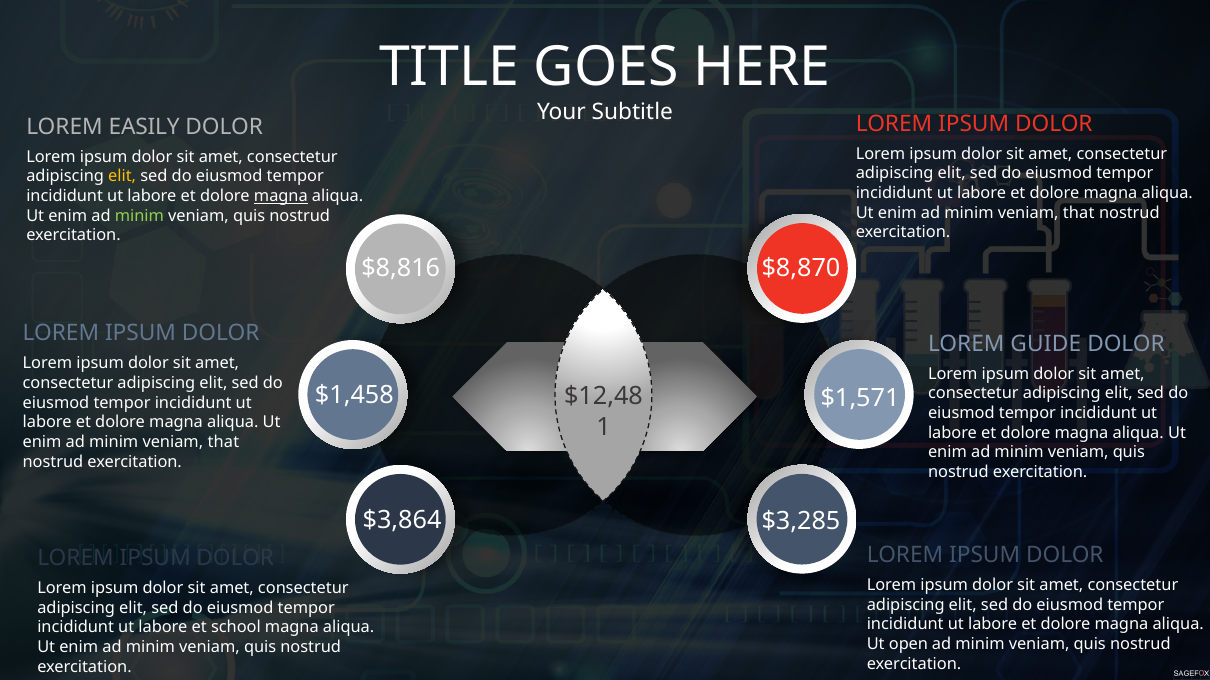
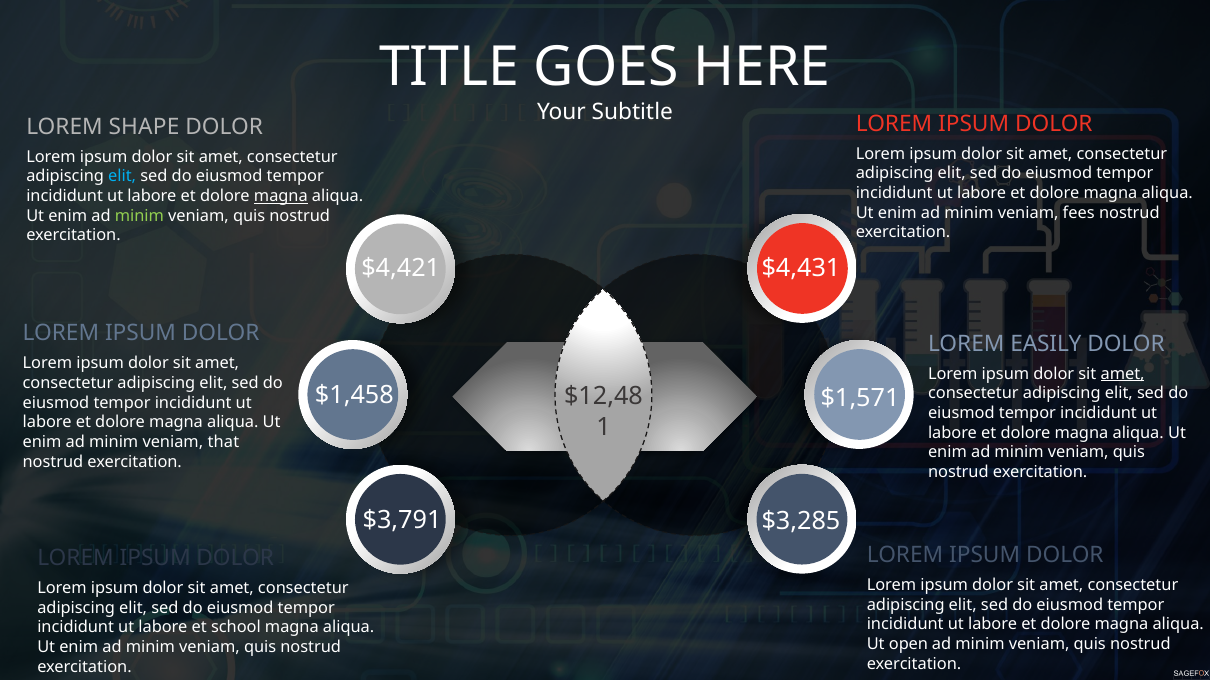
EASILY: EASILY -> SHAPE
elit at (122, 177) colour: yellow -> light blue
that at (1079, 213): that -> fees
$8,816: $8,816 -> $4,421
$8,870: $8,870 -> $4,431
GUIDE: GUIDE -> EASILY
amet at (1123, 374) underline: none -> present
$3,864: $3,864 -> $3,791
